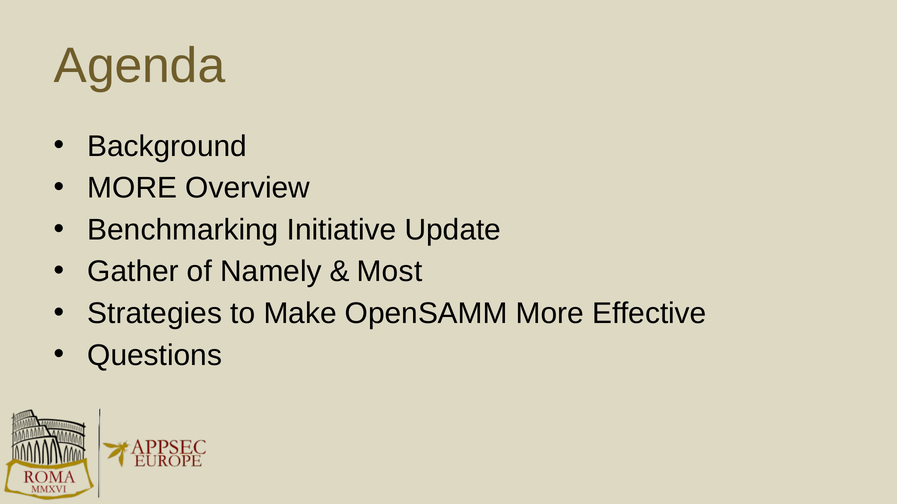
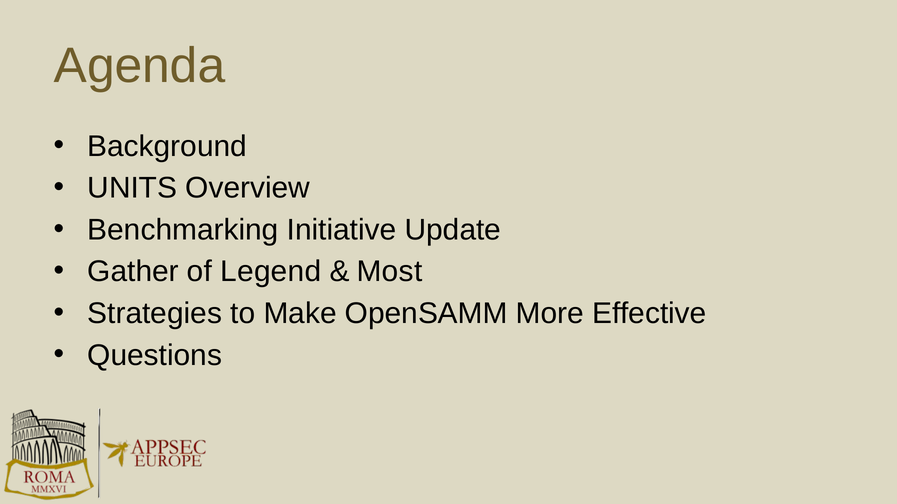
MORE at (132, 188): MORE -> UNITS
Namely: Namely -> Legend
